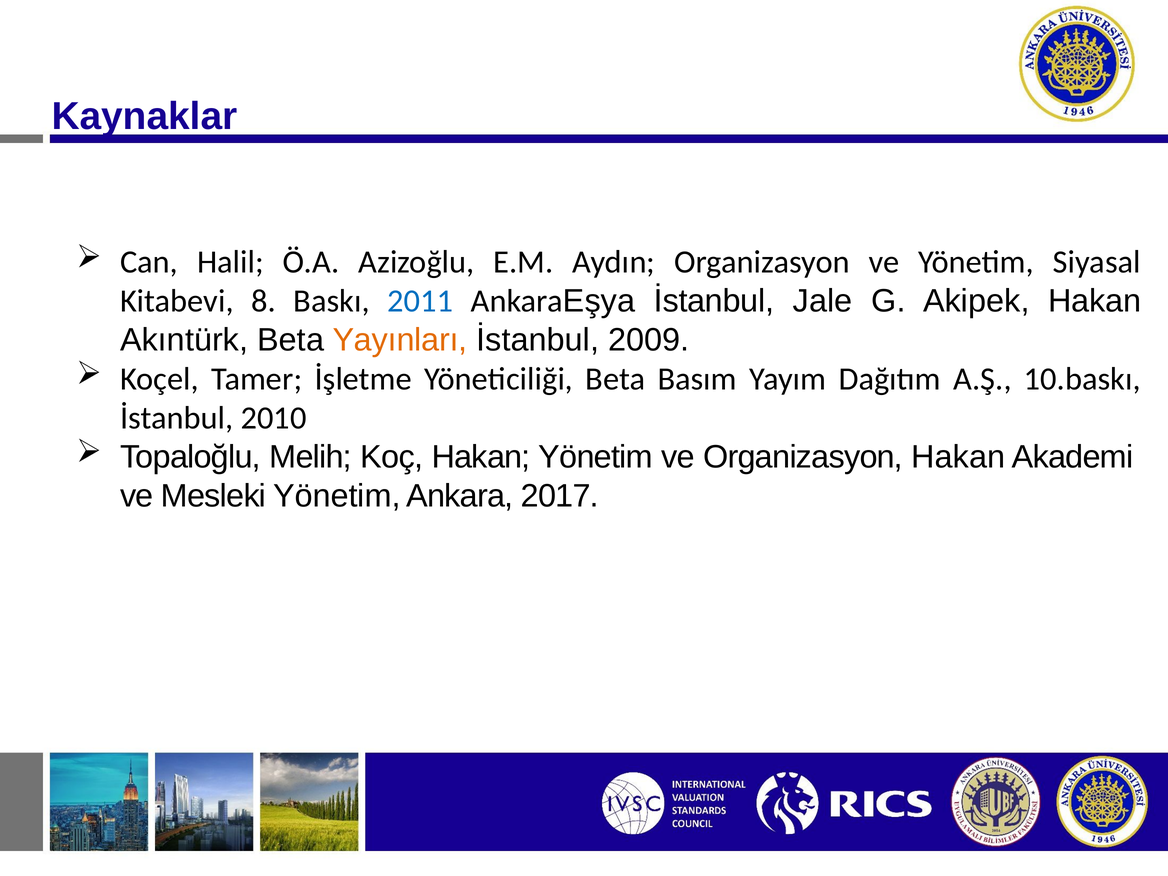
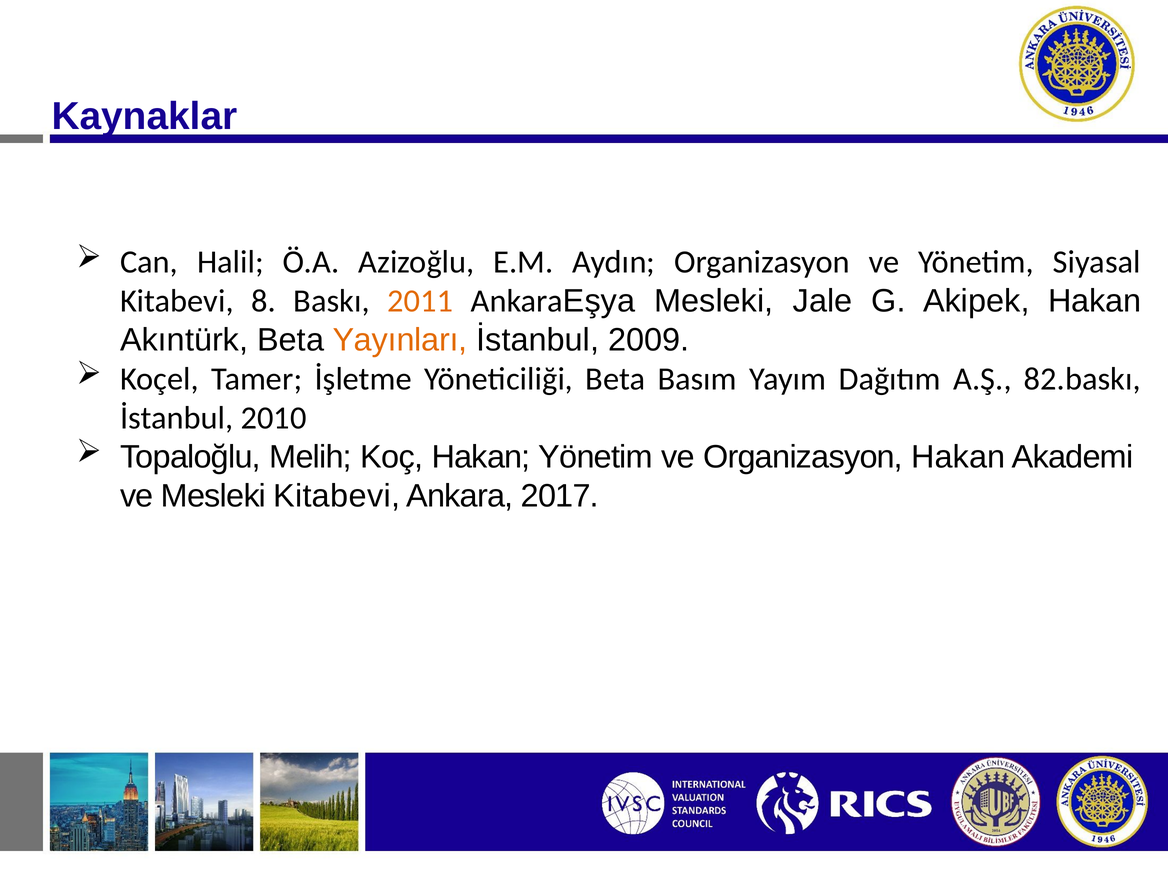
2011 colour: blue -> orange
AnkaraEşya İstanbul: İstanbul -> Mesleki
10.baskı: 10.baskı -> 82.baskı
Mesleki Yönetim: Yönetim -> Kitabevi
